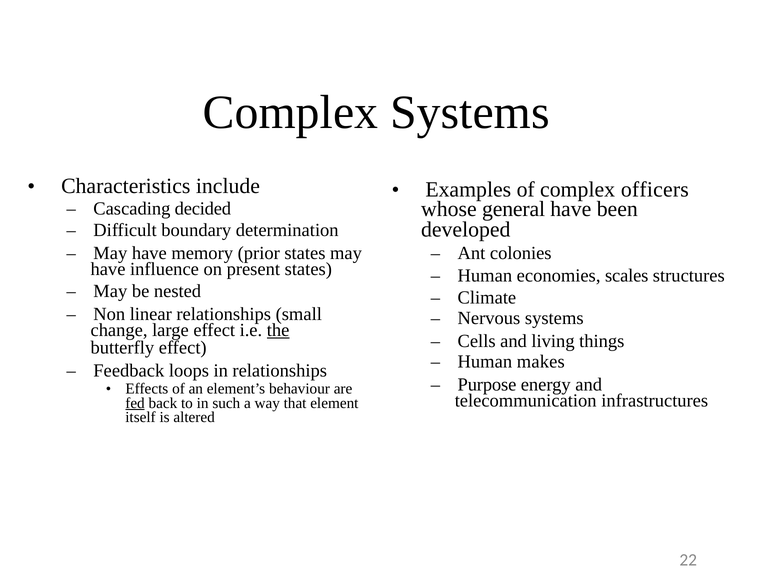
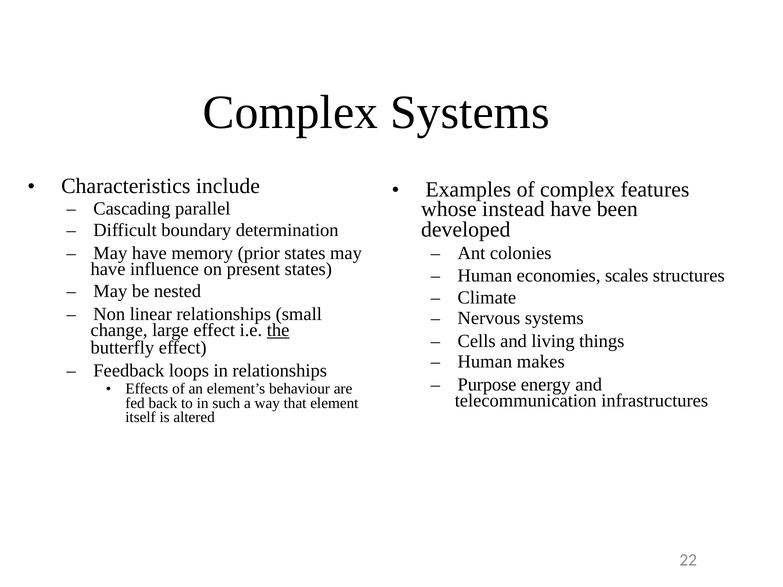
officers: officers -> features
general: general -> instead
decided: decided -> parallel
fed underline: present -> none
